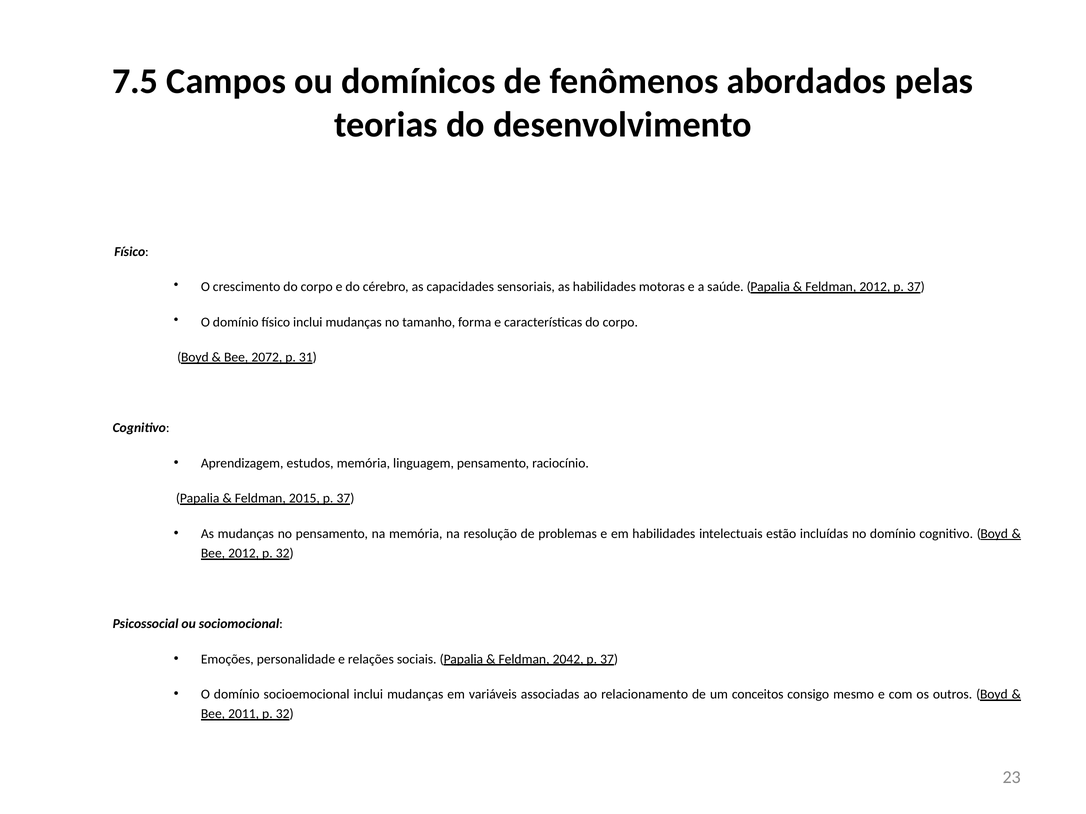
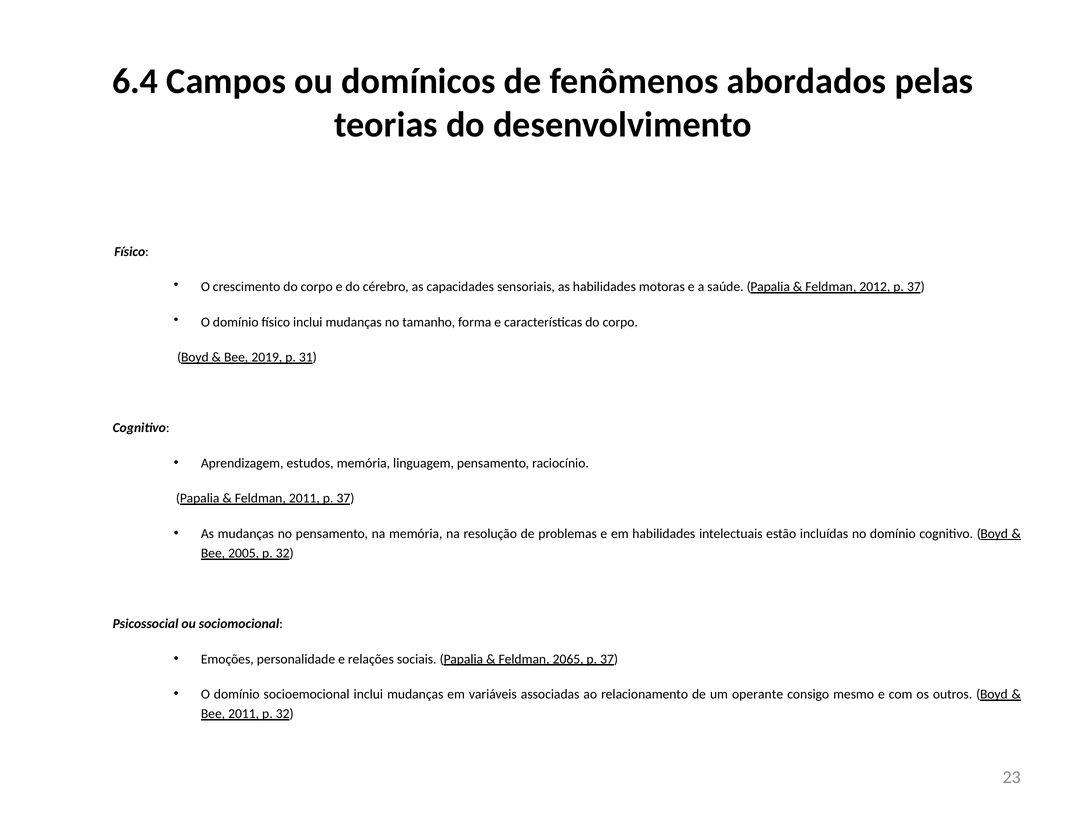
7.5: 7.5 -> 6.4
2072: 2072 -> 2019
Feldman 2015: 2015 -> 2011
Bee 2012: 2012 -> 2005
2042: 2042 -> 2065
conceitos: conceitos -> operante
